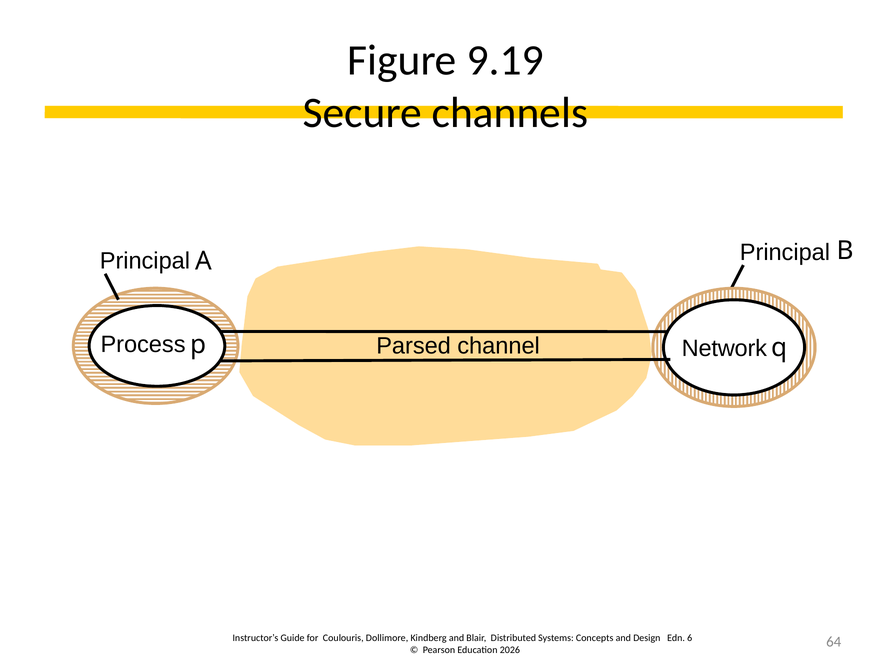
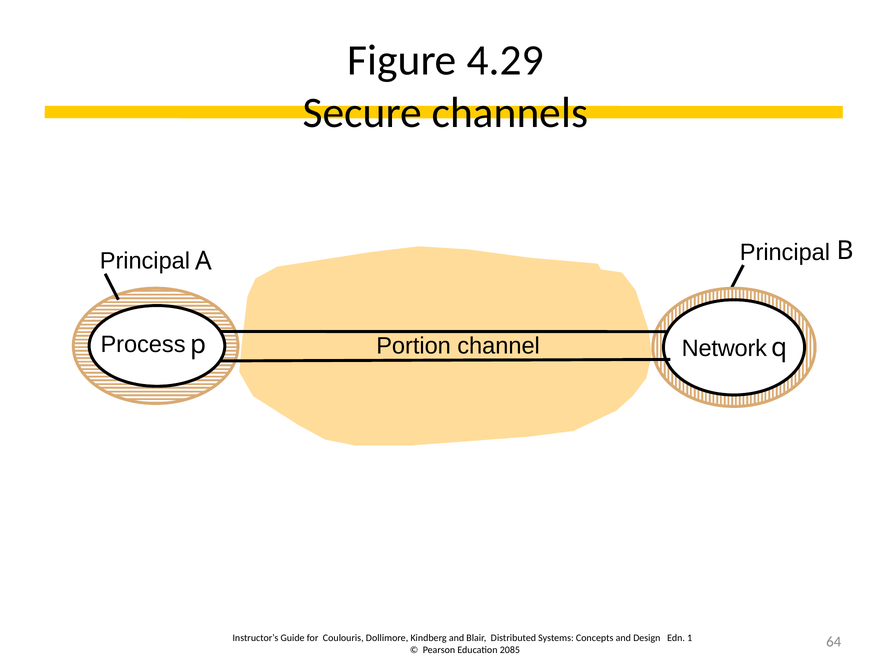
9.19: 9.19 -> 4.29
Parsed: Parsed -> Portion
6: 6 -> 1
2026: 2026 -> 2085
